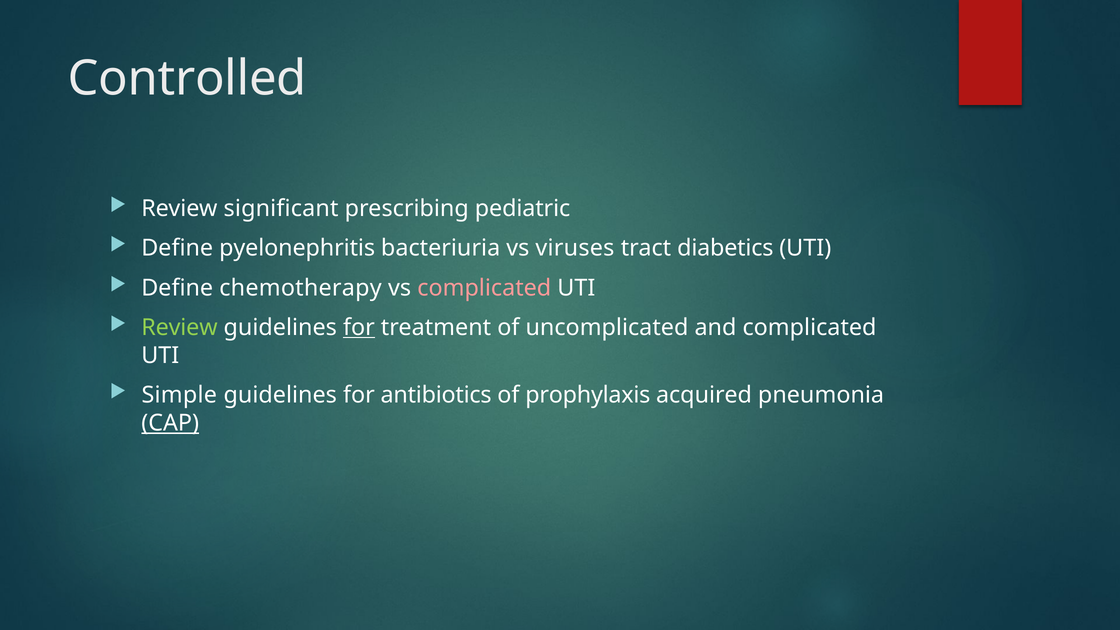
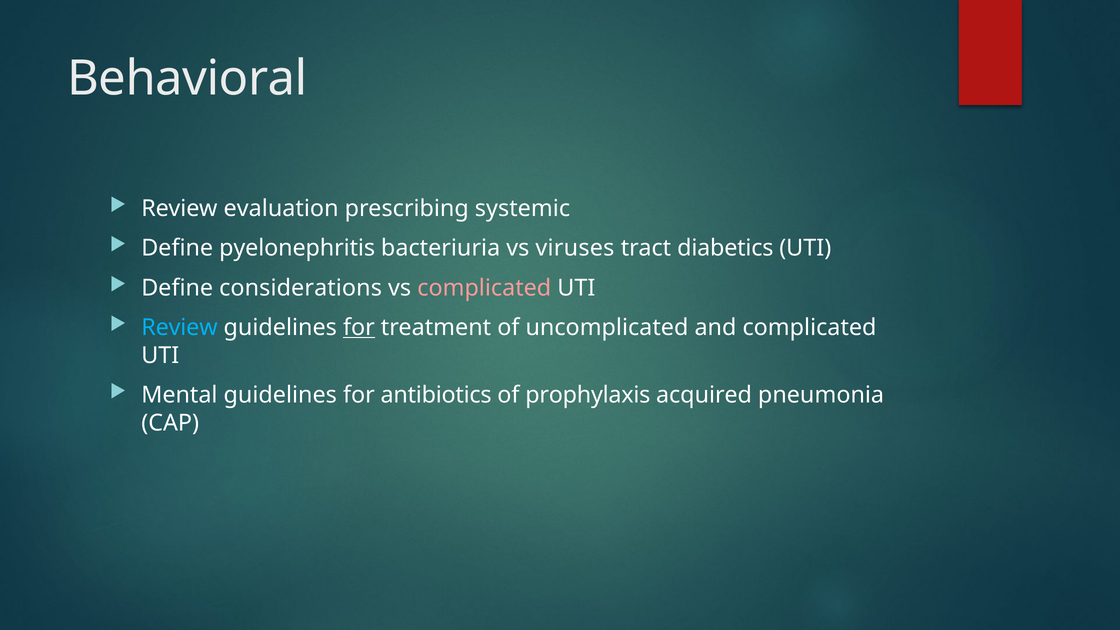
Controlled: Controlled -> Behavioral
significant: significant -> evaluation
pediatric: pediatric -> systemic
chemotherapy: chemotherapy -> considerations
Review at (179, 327) colour: light green -> light blue
Simple: Simple -> Mental
CAP underline: present -> none
